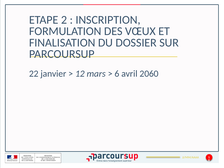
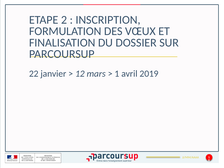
6 at (117, 74): 6 -> 1
2060: 2060 -> 2019
